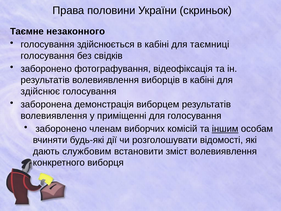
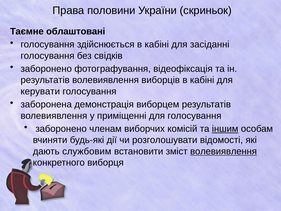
незаконного: незаконного -> облаштовані
таємниці: таємниці -> засіданні
здійснює: здійснює -> керувати
волевиявлення at (224, 151) underline: none -> present
